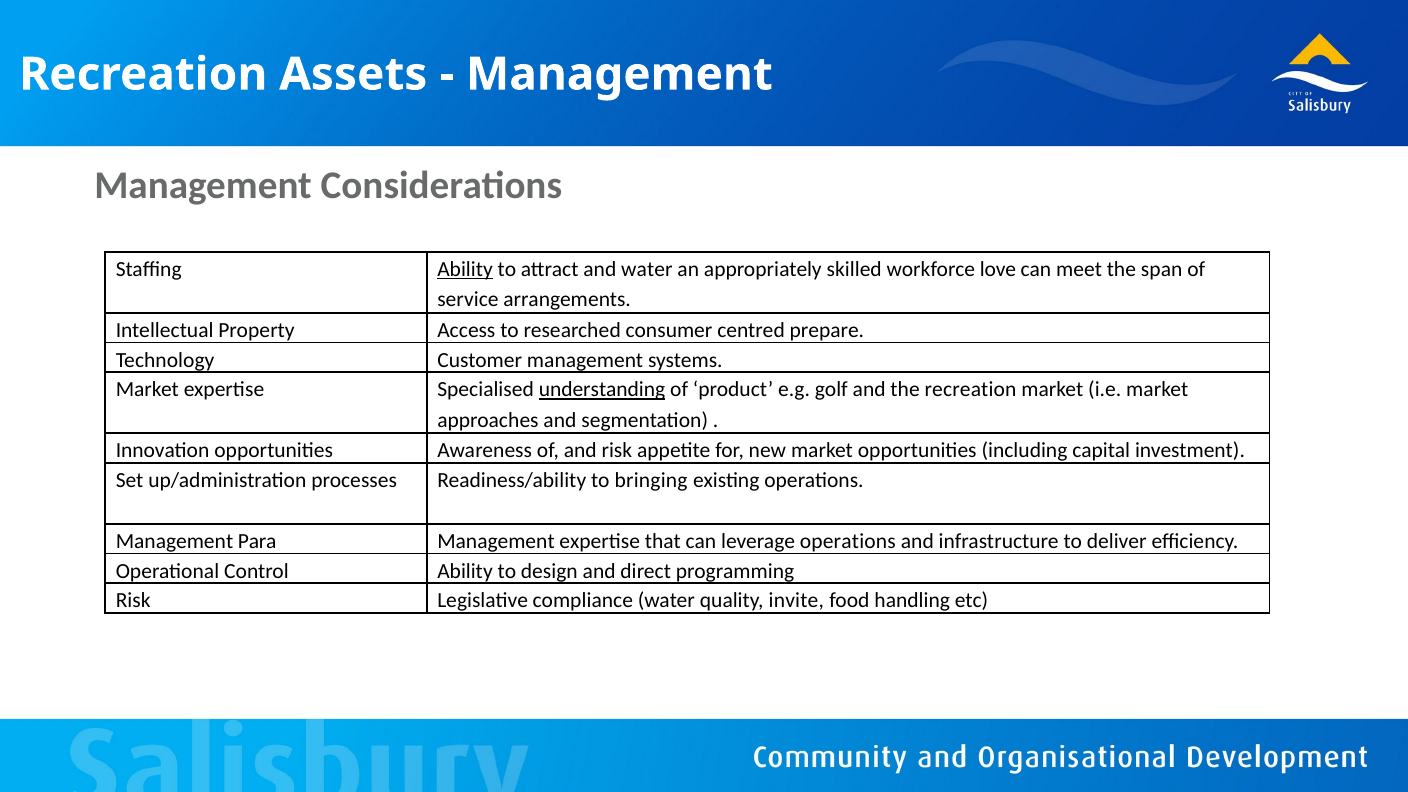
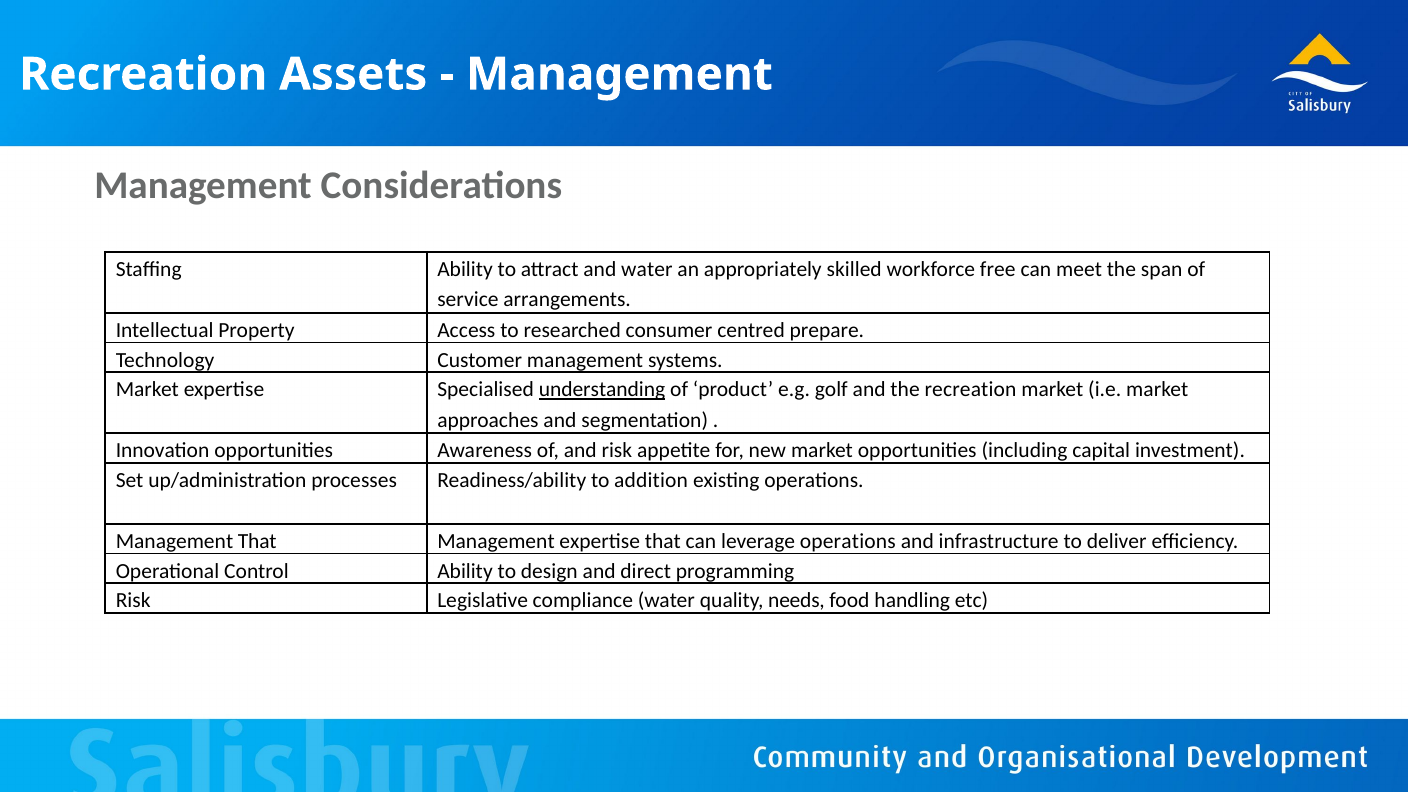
Ability at (465, 269) underline: present -> none
love: love -> free
bringing: bringing -> addition
Management Para: Para -> That
invite: invite -> needs
